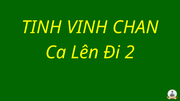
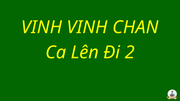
TINH at (41, 27): TINH -> VINH
